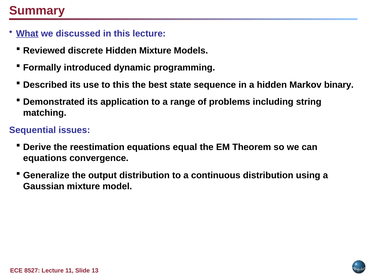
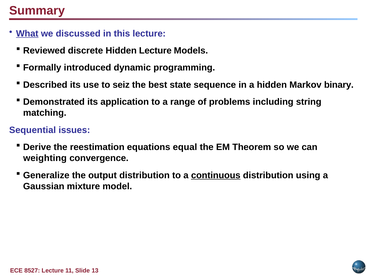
Hidden Mixture: Mixture -> Lecture
to this: this -> seiz
equations at (45, 158): equations -> weighting
continuous underline: none -> present
